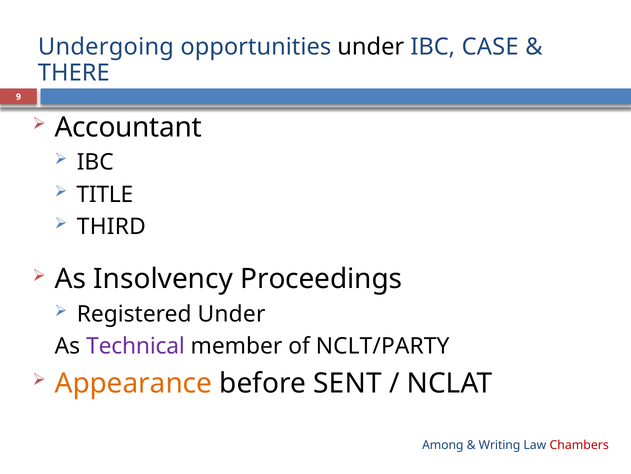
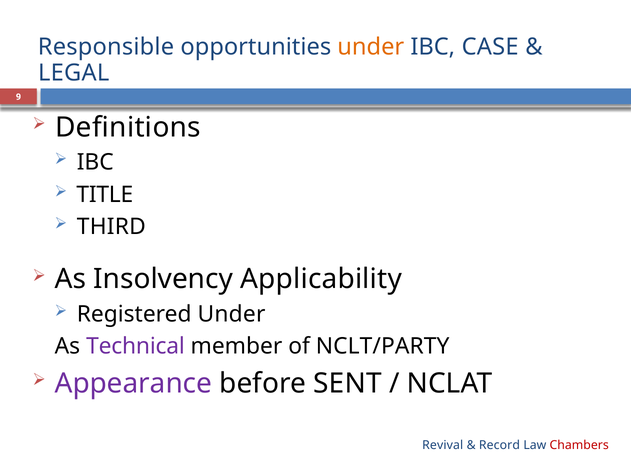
Undergoing: Undergoing -> Responsible
under at (371, 47) colour: black -> orange
THERE: THERE -> LEGAL
Accountant: Accountant -> Definitions
Proceedings: Proceedings -> Applicability
Appearance colour: orange -> purple
Among: Among -> Revival
Writing: Writing -> Record
